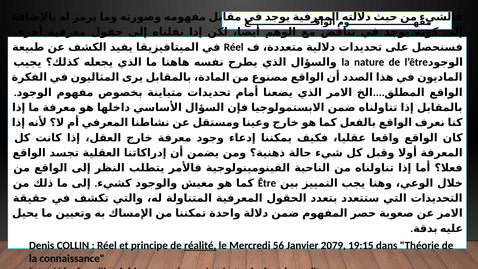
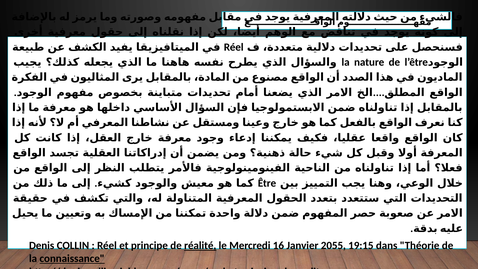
56: 56 -> 16
2079: 2079 -> 2055
connaissance underline: none -> present
